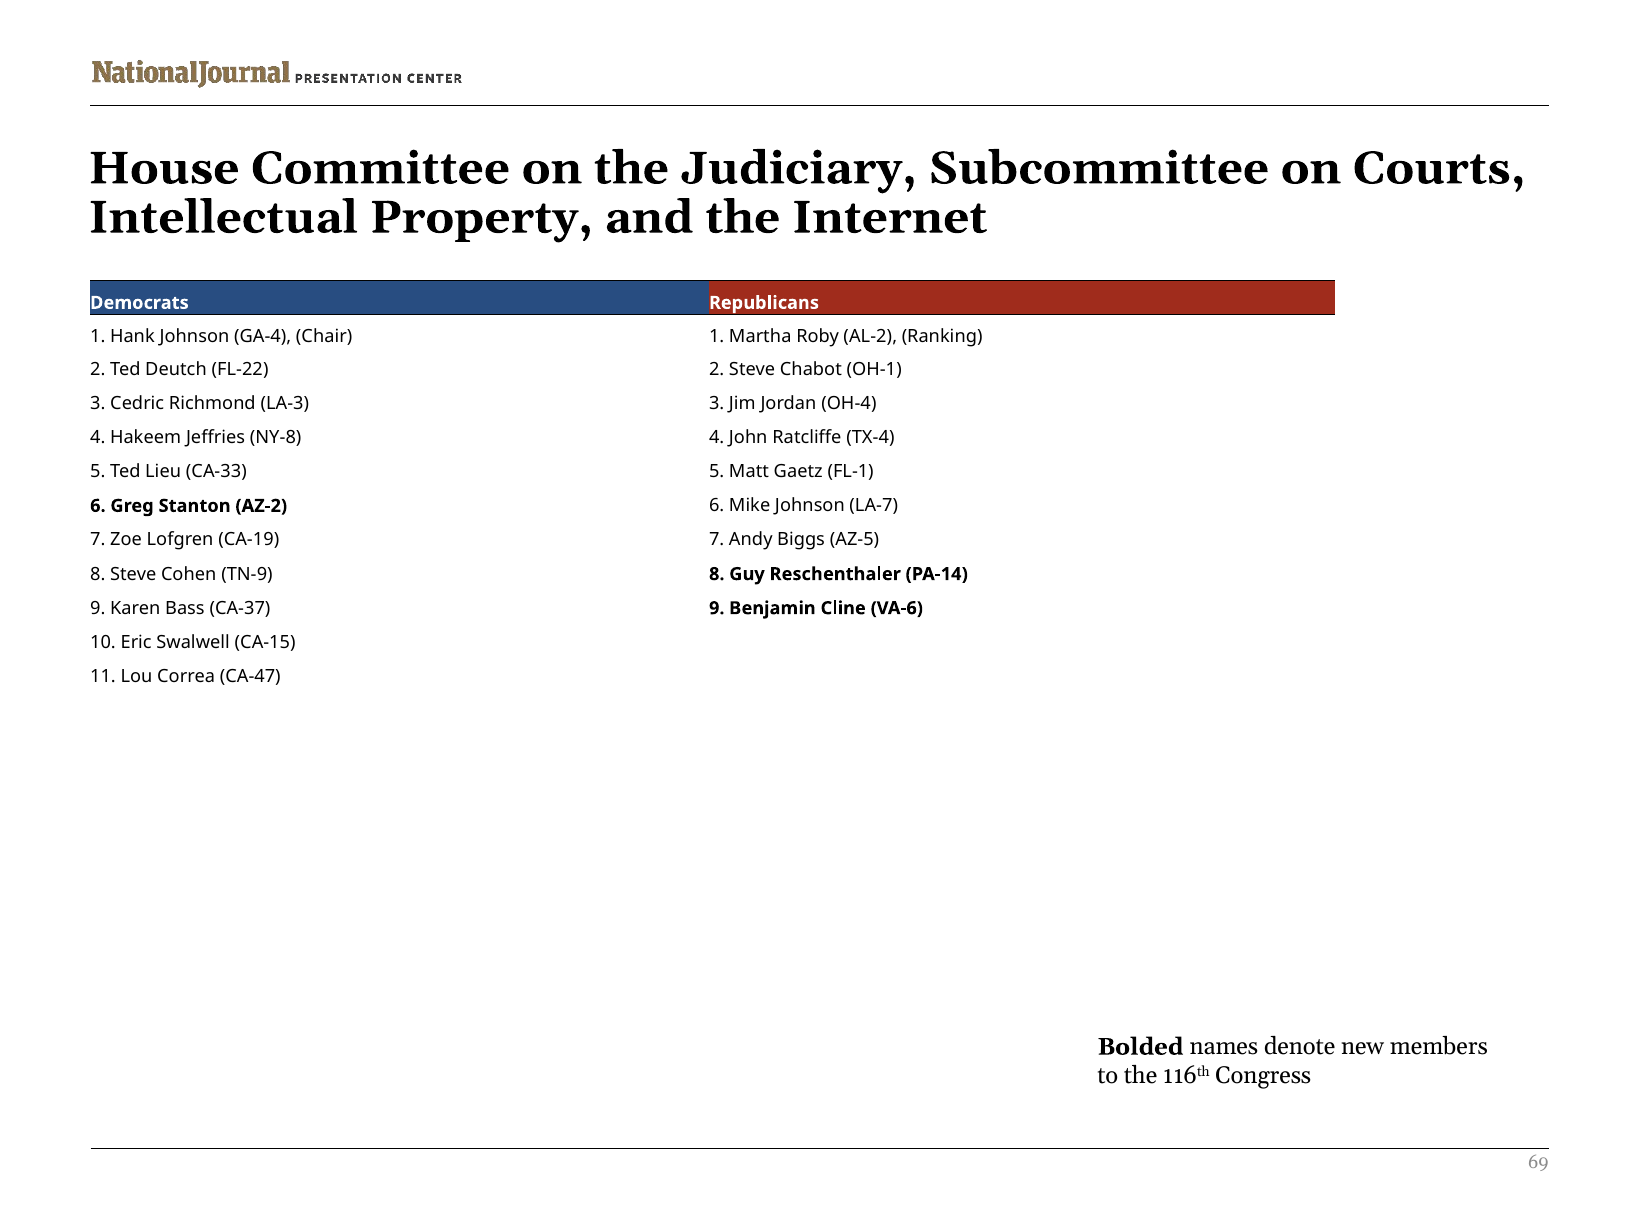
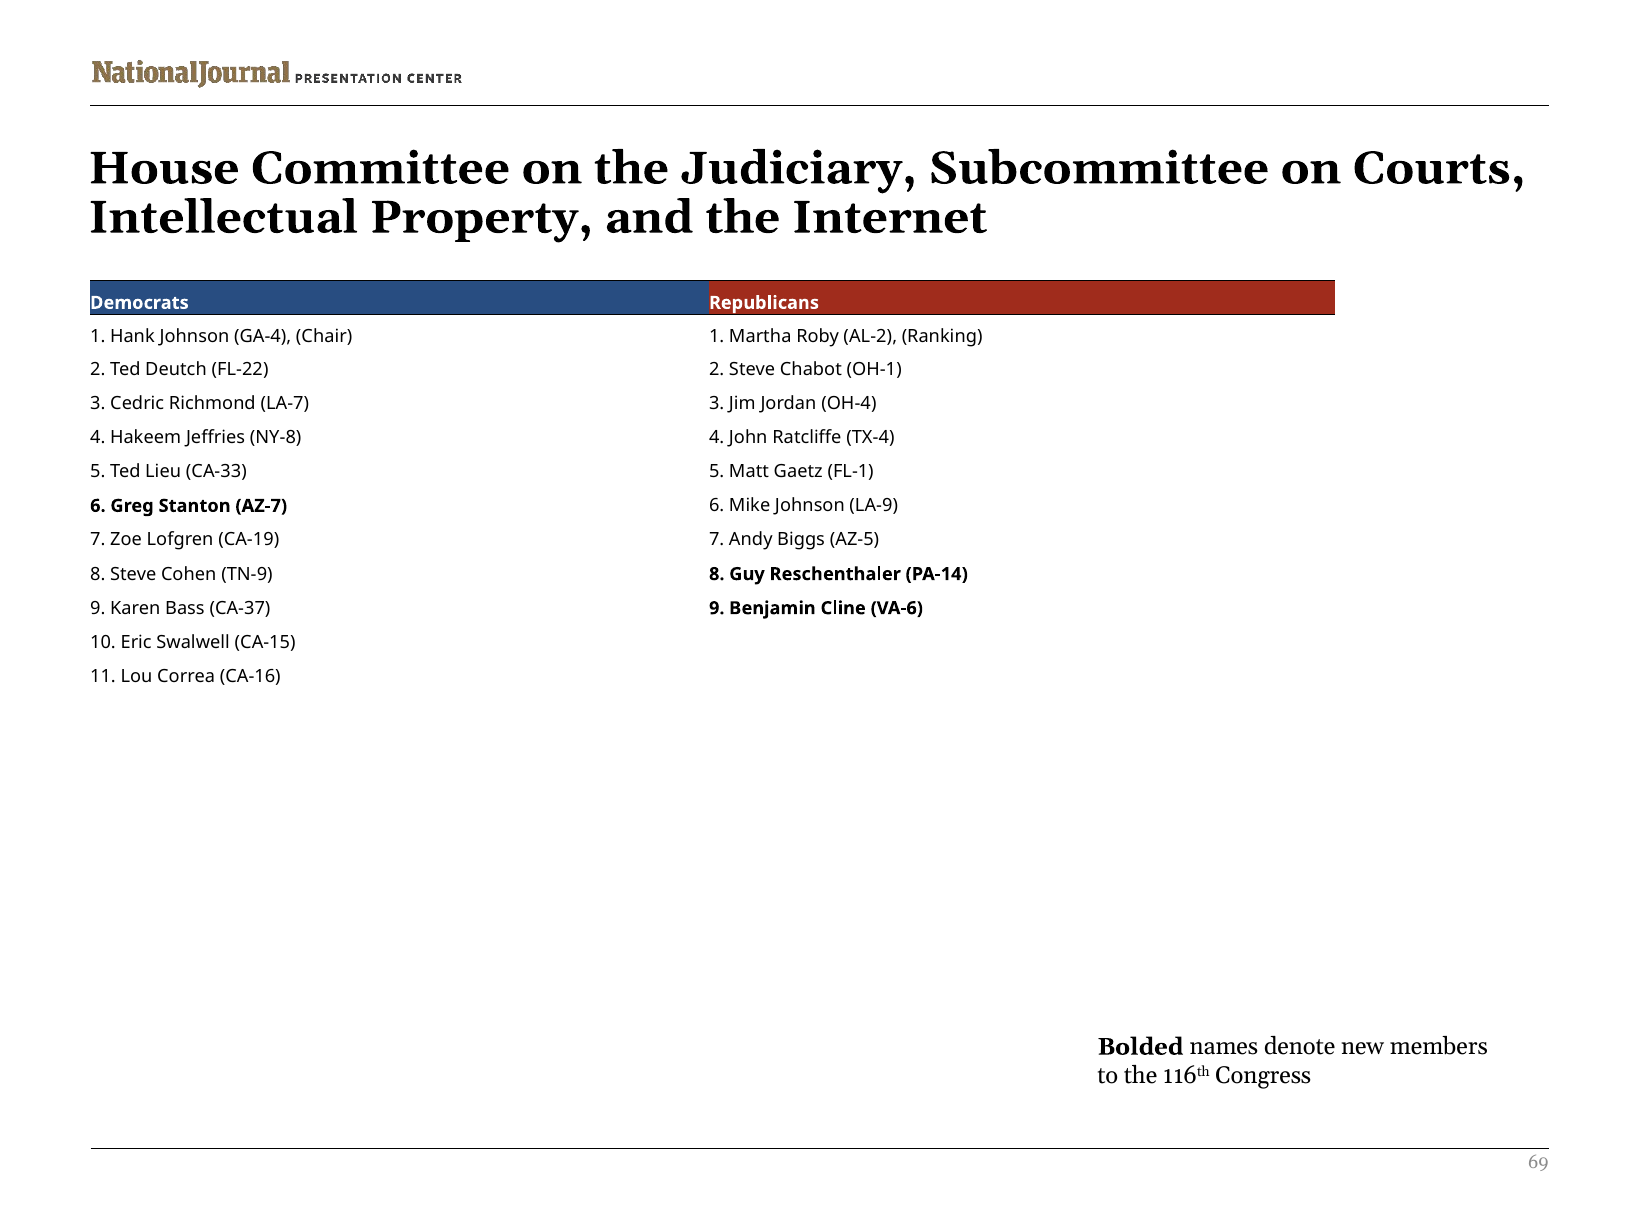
LA-3: LA-3 -> LA-7
AZ-2: AZ-2 -> AZ-7
LA-7: LA-7 -> LA-9
CA-47: CA-47 -> CA-16
